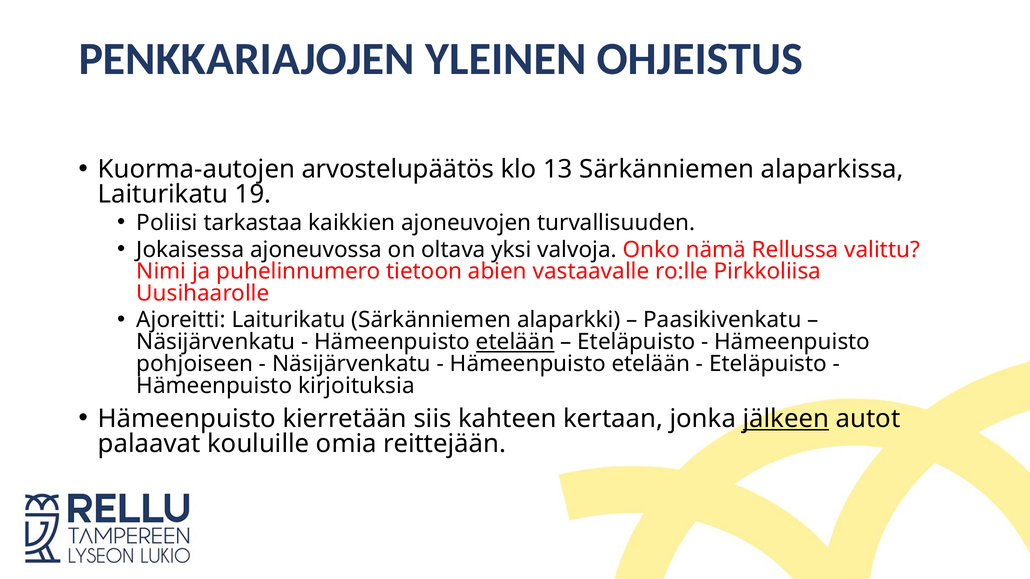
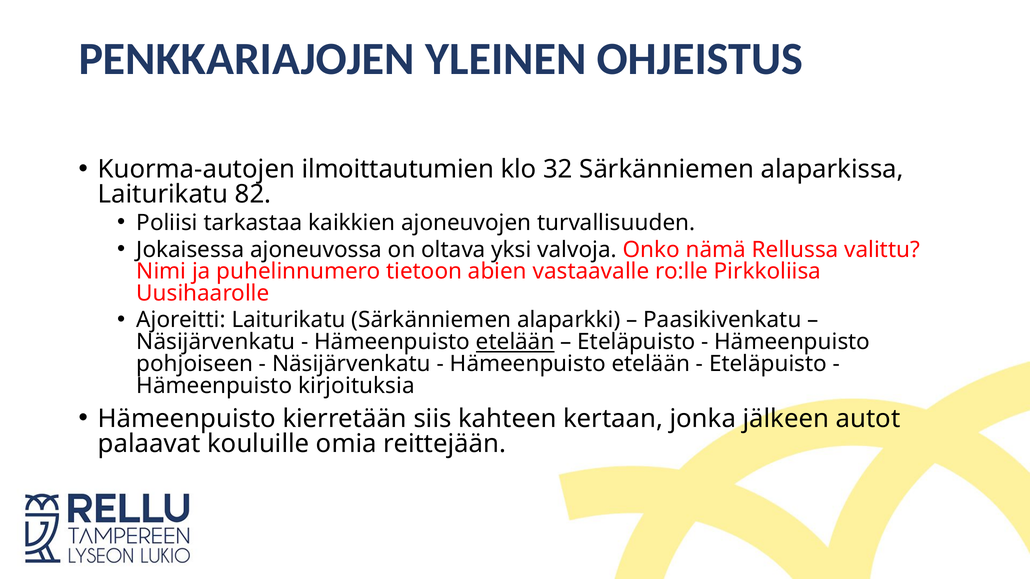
arvostelupäätös: arvostelupäätös -> ilmoittautumien
13: 13 -> 32
19: 19 -> 82
jälkeen underline: present -> none
